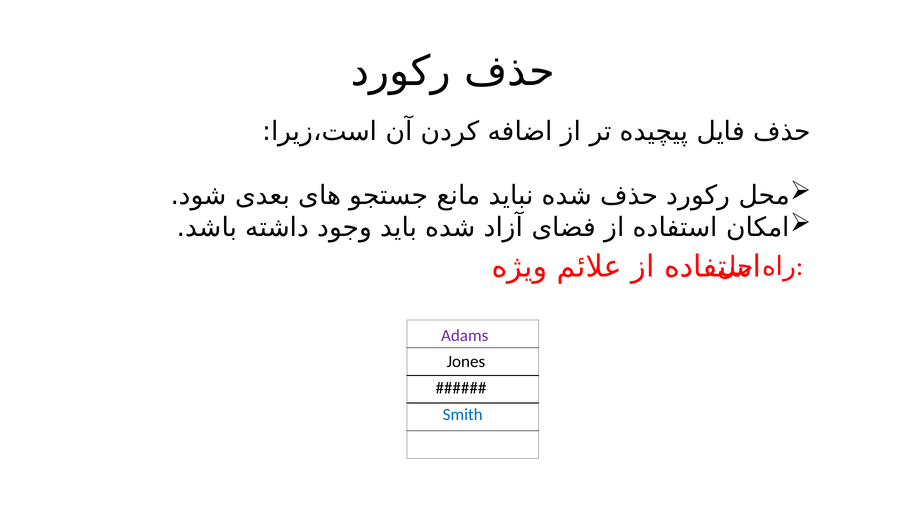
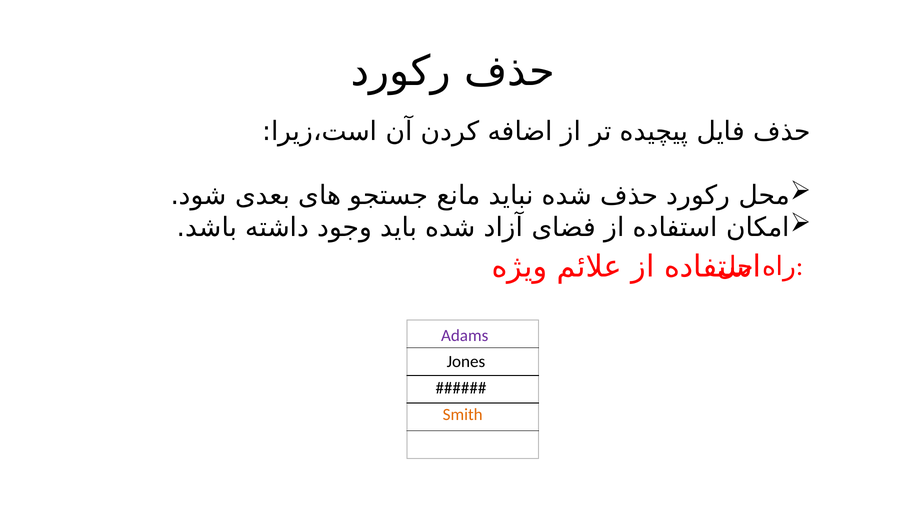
Smith colour: blue -> orange
